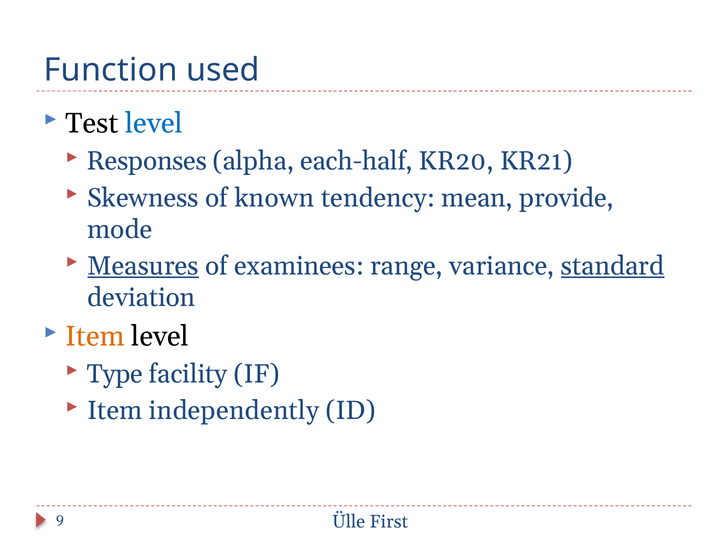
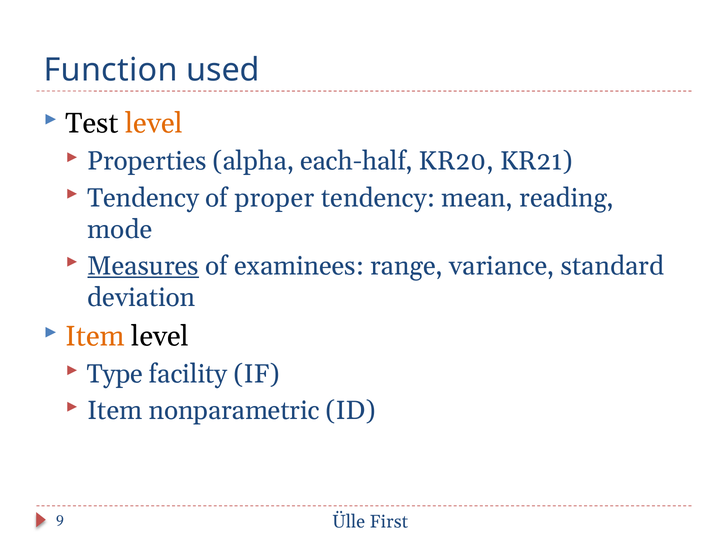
level at (154, 124) colour: blue -> orange
Responses: Responses -> Properties
Skewness at (143, 198): Skewness -> Tendency
known: known -> proper
provide: provide -> reading
standard underline: present -> none
independently: independently -> nonparametric
